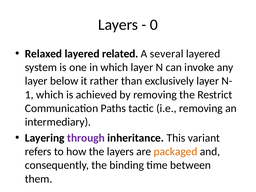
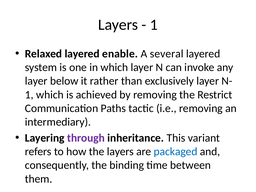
0 at (154, 25): 0 -> 1
related: related -> enable
packaged colour: orange -> blue
